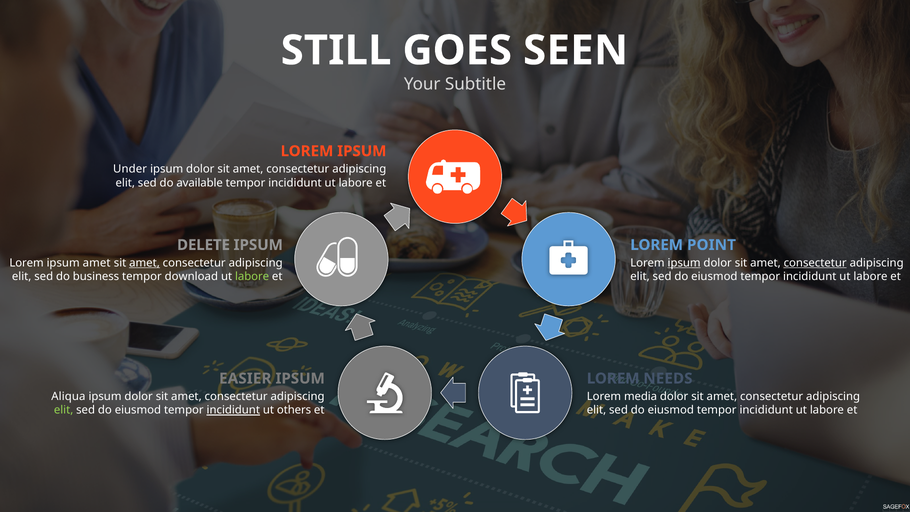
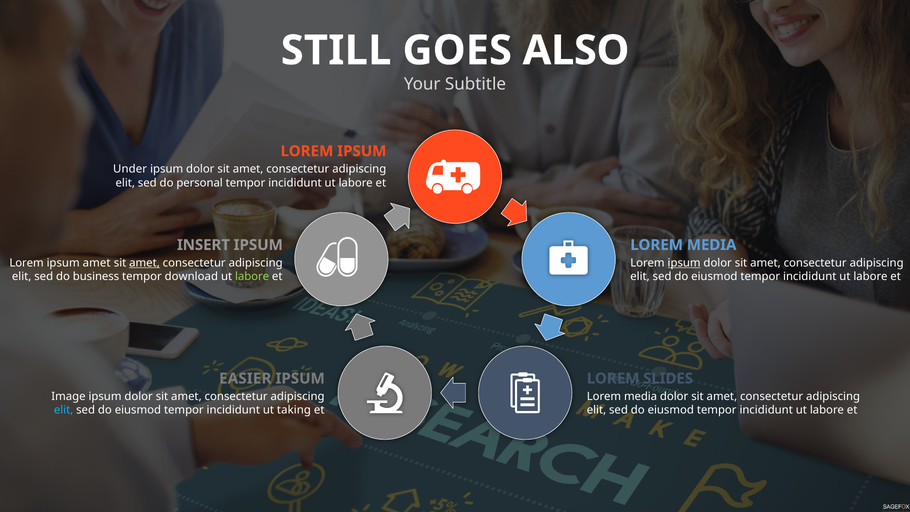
SEEN: SEEN -> ALSO
available: available -> personal
DELETE: DELETE -> INSERT
POINT at (711, 245): POINT -> MEDIA
consectetur at (815, 263) underline: present -> none
NEEDS: NEEDS -> SLIDES
Aliqua: Aliqua -> Image
elit at (64, 410) colour: light green -> light blue
incididunt at (233, 410) underline: present -> none
others: others -> taking
